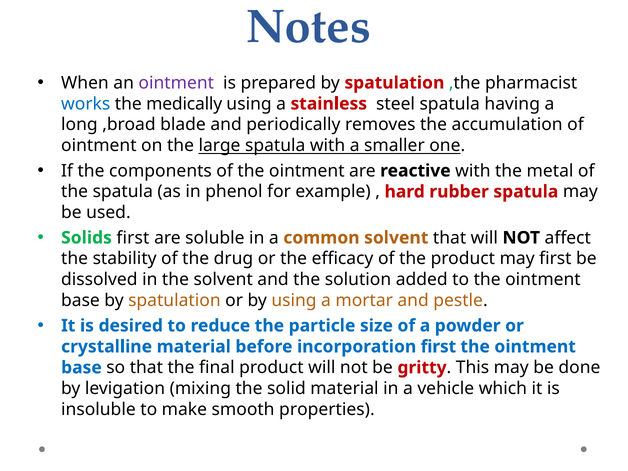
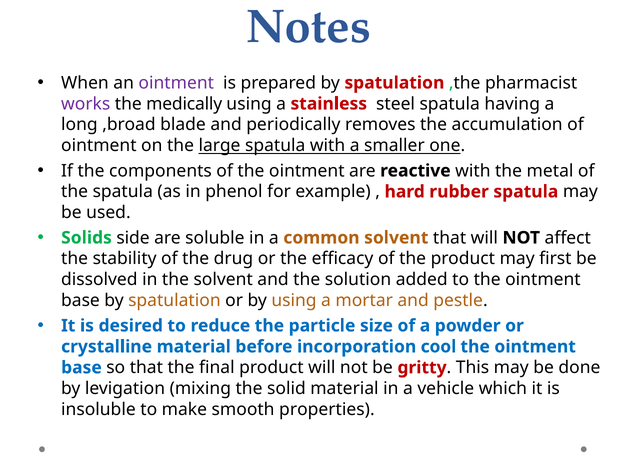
works colour: blue -> purple
Solids first: first -> side
incorporation first: first -> cool
